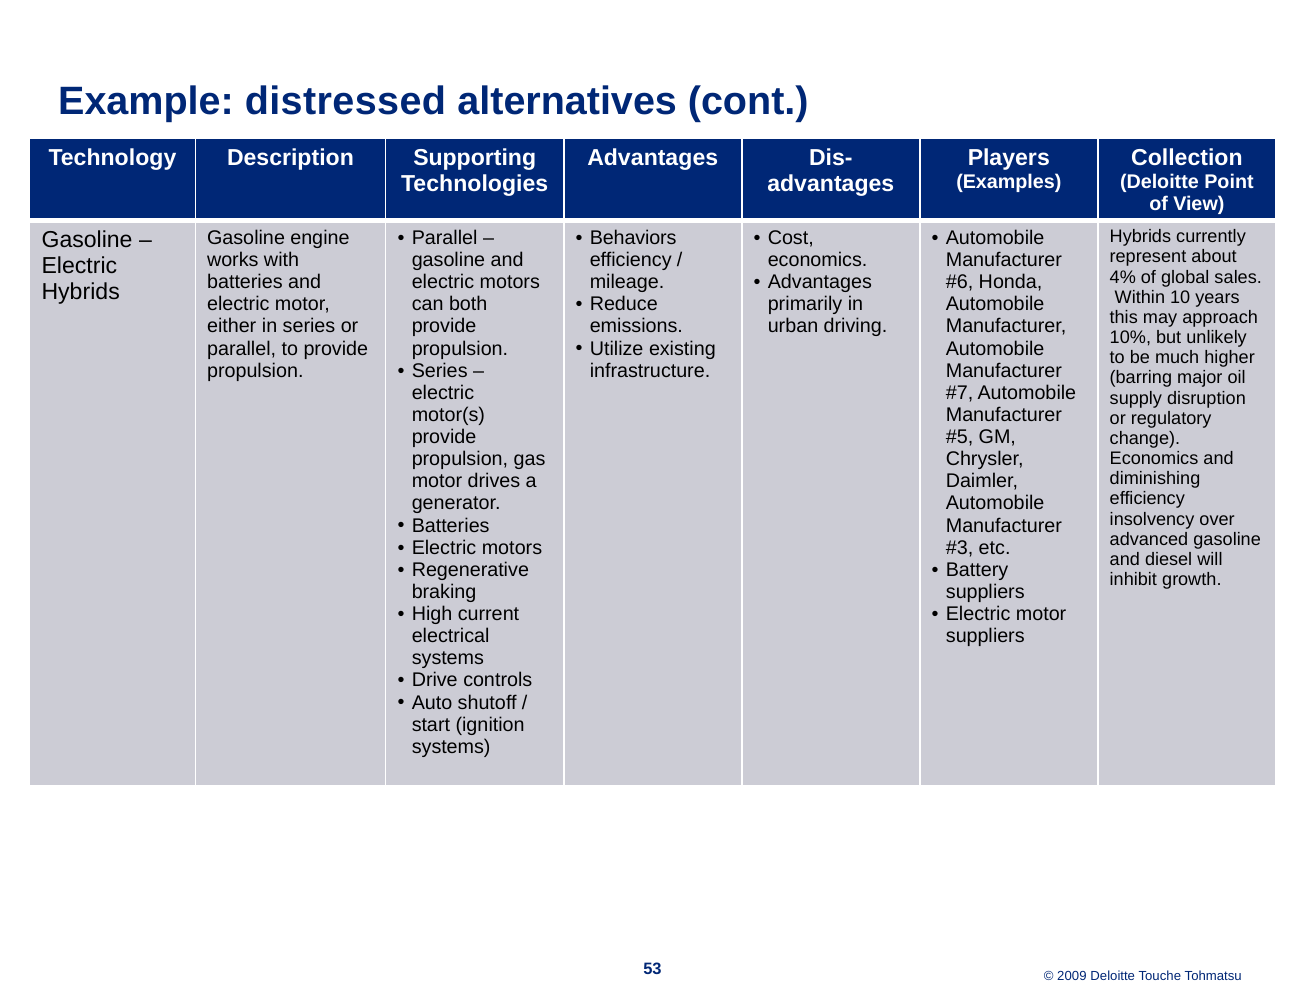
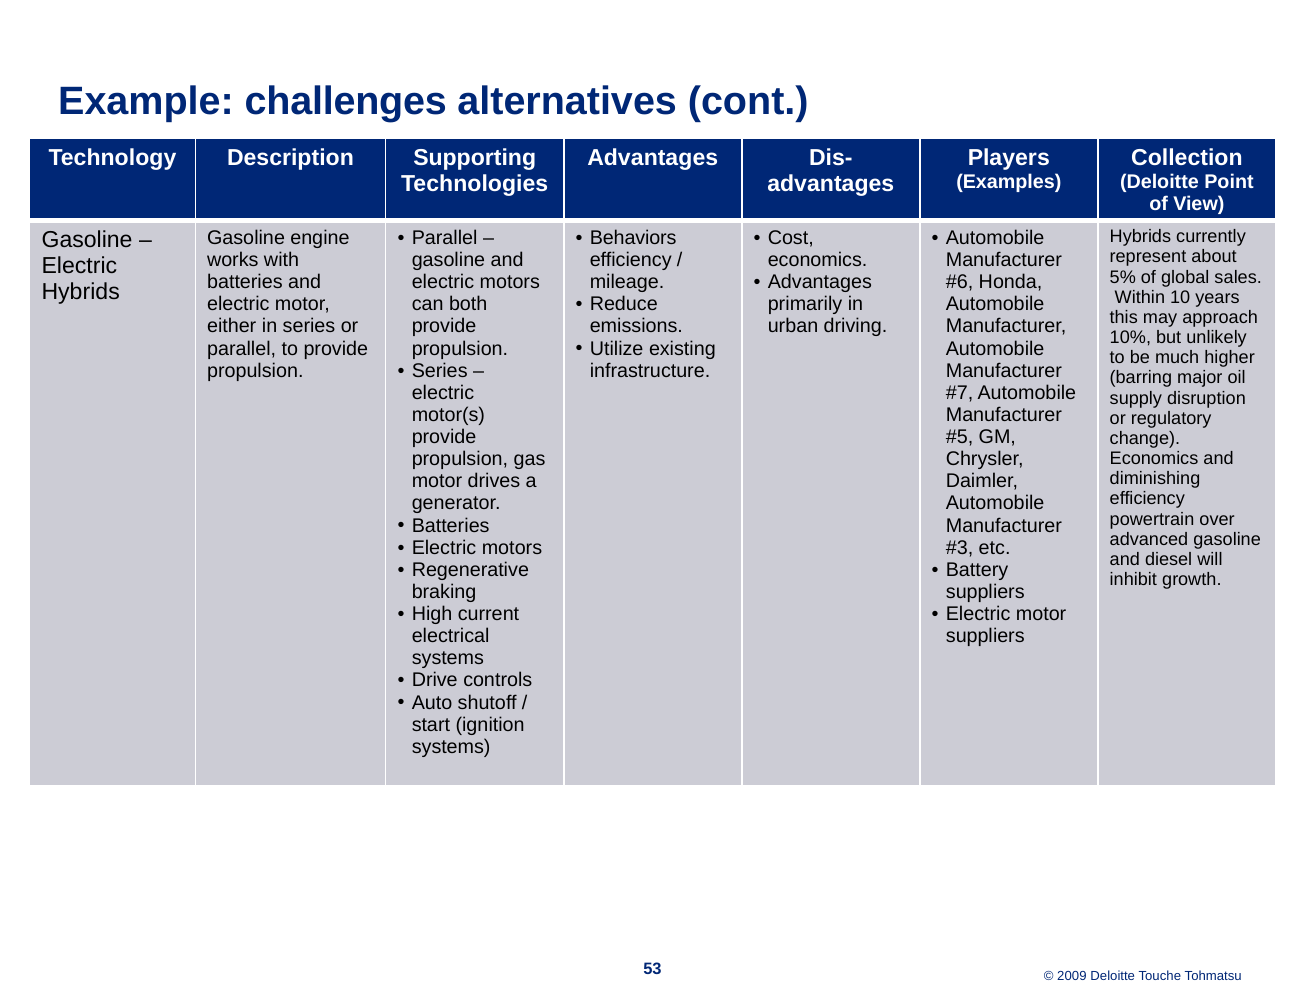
distressed: distressed -> challenges
4%: 4% -> 5%
insolvency: insolvency -> powertrain
